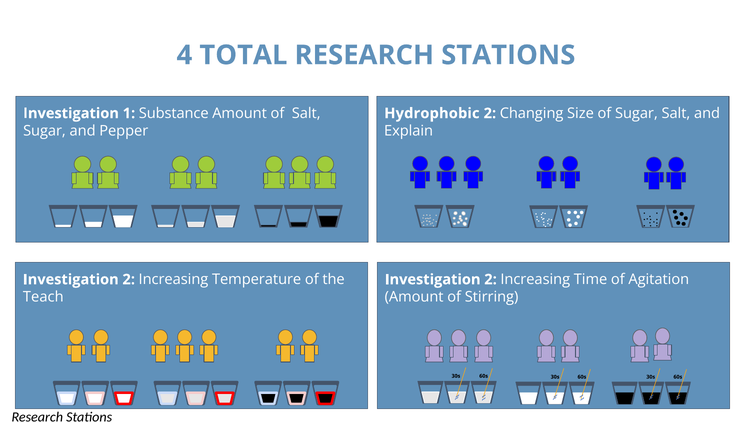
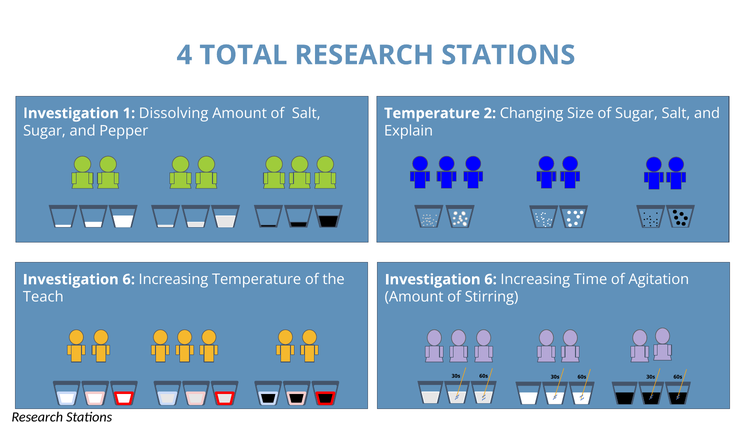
Substance: Substance -> Dissolving
Hydrophobic at (432, 113): Hydrophobic -> Temperature
2 at (129, 279): 2 -> 6
2 at (491, 279): 2 -> 6
